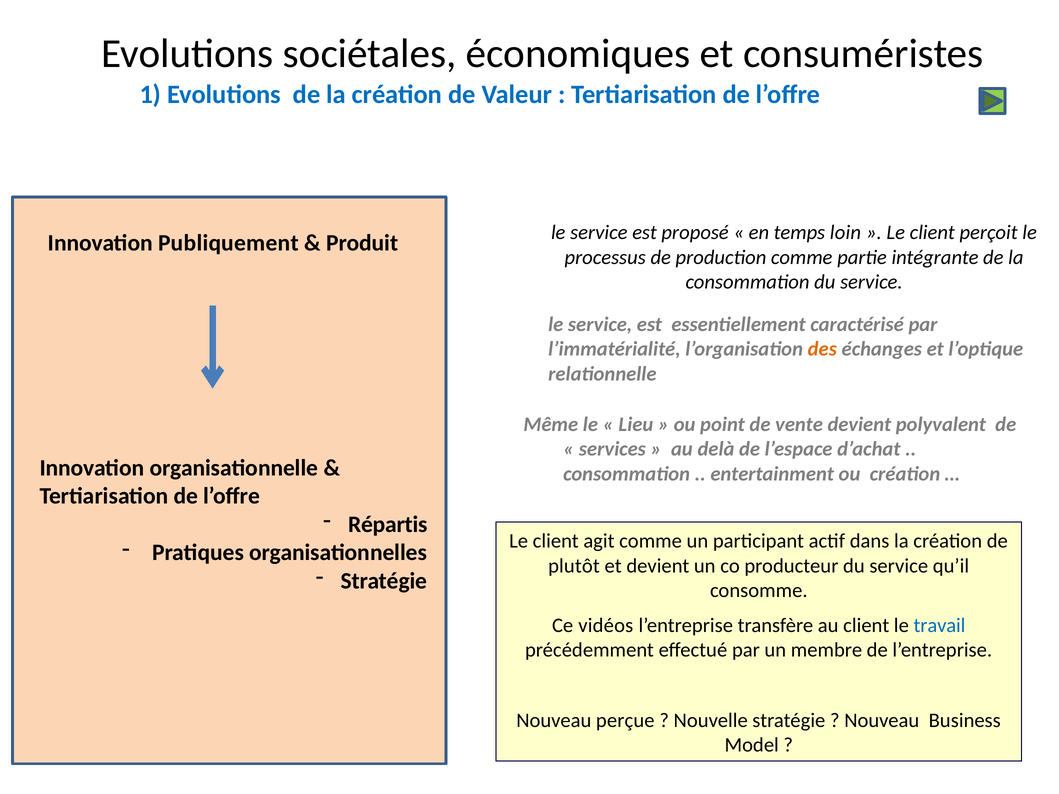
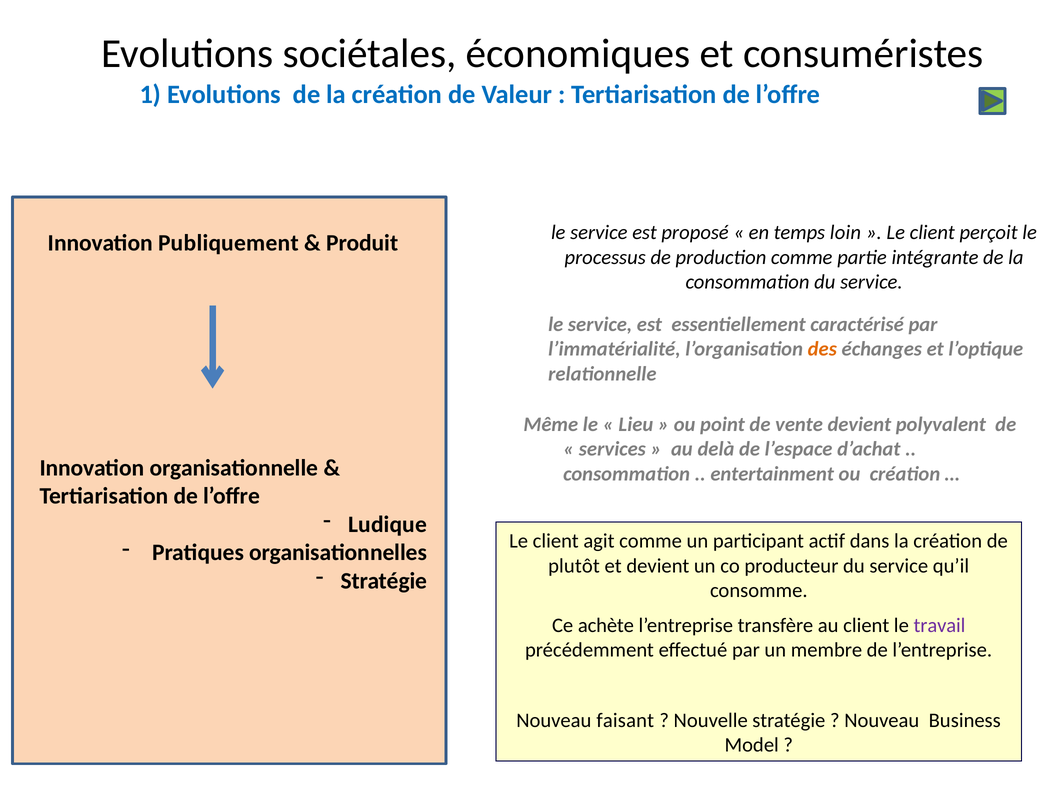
Répartis: Répartis -> Ludique
vidéos: vidéos -> achète
travail colour: blue -> purple
perçue: perçue -> faisant
